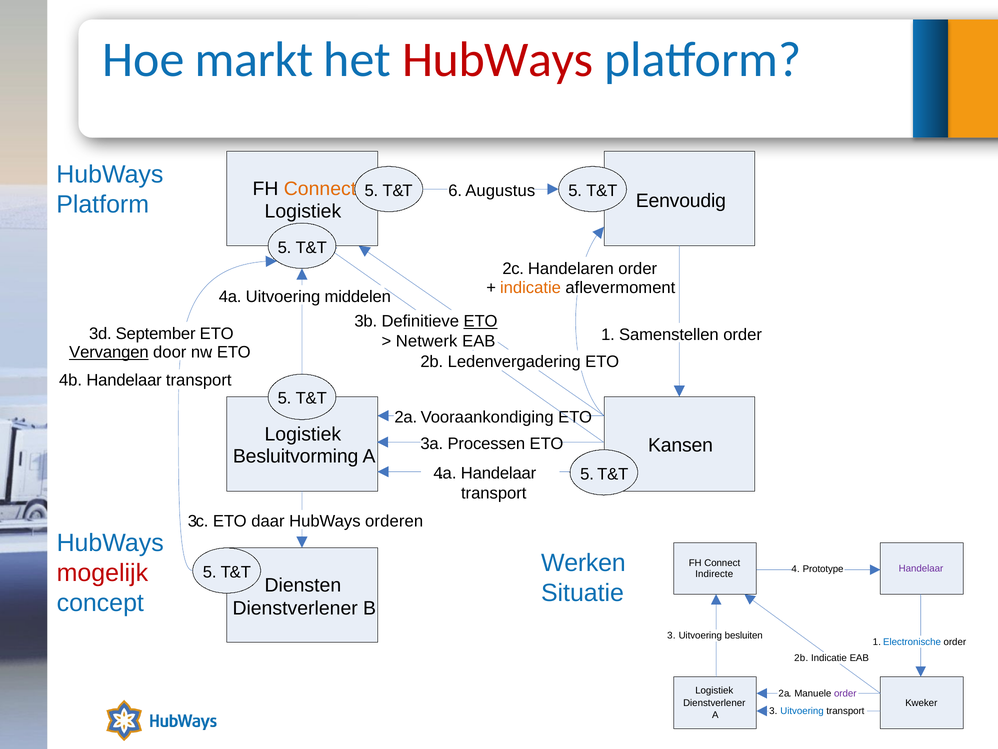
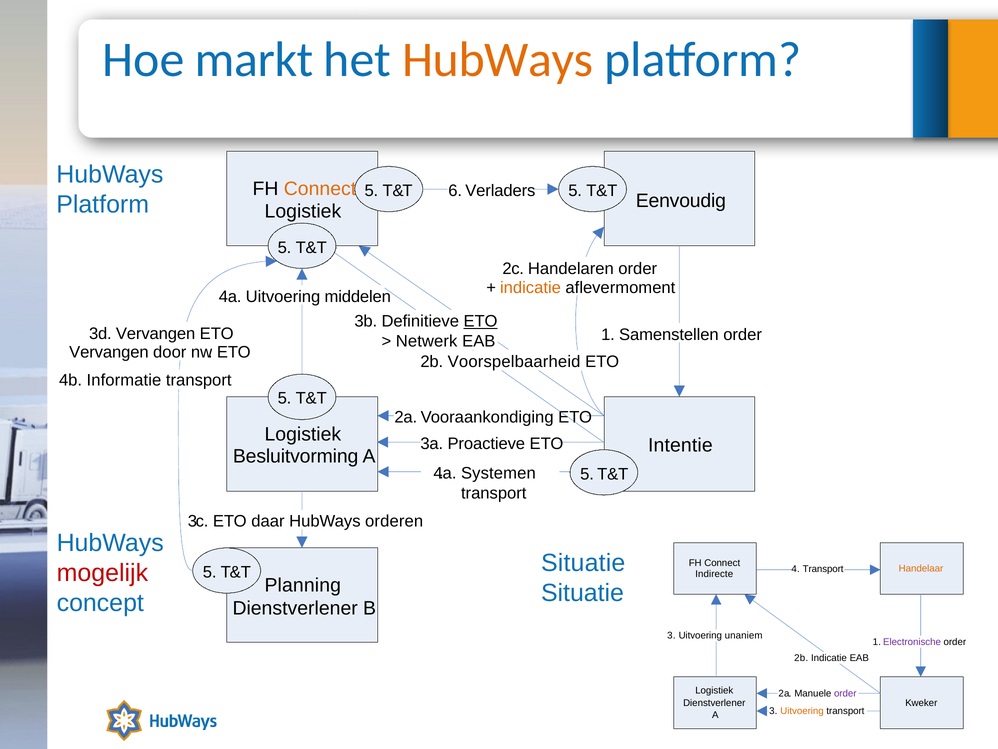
HubWays at (498, 60) colour: red -> orange
Augustus: Augustus -> Verladers
September at (156, 333): September -> Vervangen
Vervangen at (109, 352) underline: present -> none
Ledenvergadering: Ledenvergadering -> Voorspelbaarheid
4b Handelaar: Handelaar -> Informatie
Processen: Processen -> Proactieve
Kansen: Kansen -> Intentie
Handelaar at (499, 473): Handelaar -> Systemen
Werken at (583, 563): Werken -> Situatie
Handelaar at (921, 568) colour: purple -> orange
4 Prototype: Prototype -> Transport
Diensten: Diensten -> Planning
besluiten: besluiten -> unaniem
Electronische colour: blue -> purple
Uitvoering at (802, 711) colour: blue -> orange
